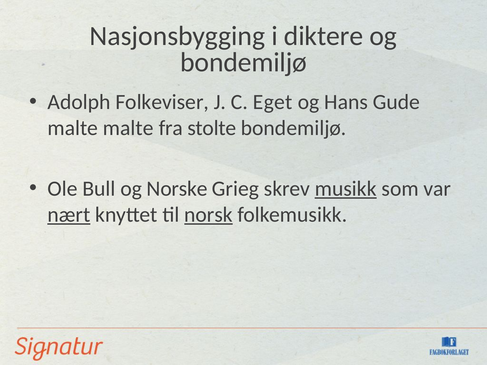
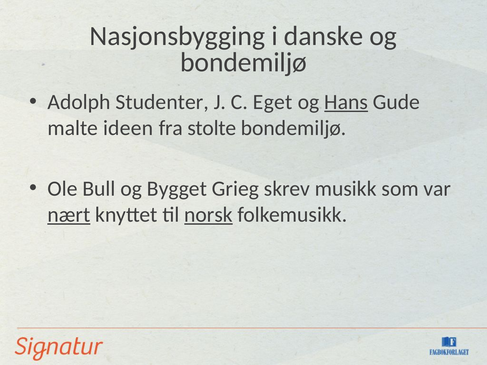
diktere: diktere -> danske
Folkeviser: Folkeviser -> Studenter
Hans underline: none -> present
malte malte: malte -> ideen
Norske: Norske -> Bygget
musikk underline: present -> none
